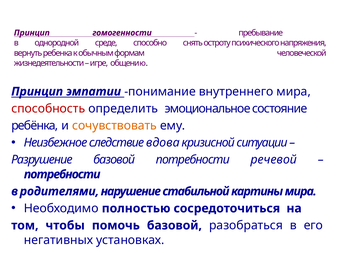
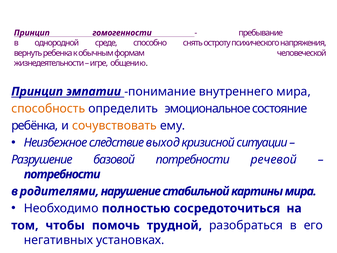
способность colour: red -> orange
вдова: вдова -> выход
помочь базовой: базовой -> трудной
